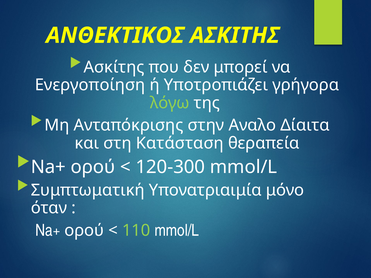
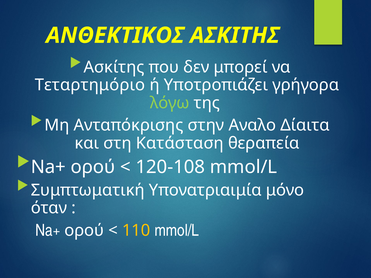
Ενεργοποίηση: Ενεργοποίηση -> Τεταρτημόριο
120-300: 120-300 -> 120-108
110 colour: light green -> yellow
